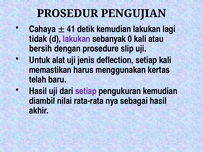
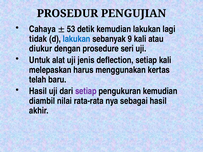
41: 41 -> 53
lakukan at (77, 39) colour: purple -> blue
0: 0 -> 9
bersih: bersih -> diukur
slip: slip -> seri
memastikan: memastikan -> melepaskan
